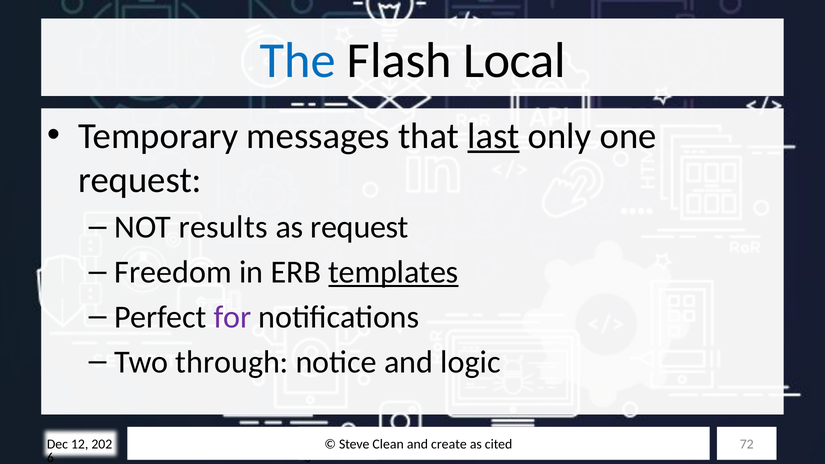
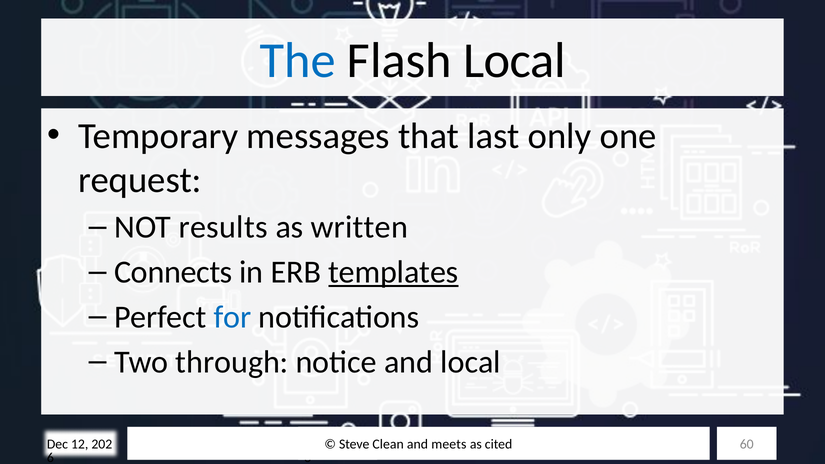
last underline: present -> none
as request: request -> written
Freedom: Freedom -> Connects
for colour: purple -> blue
and logic: logic -> local
create: create -> meets
72: 72 -> 60
